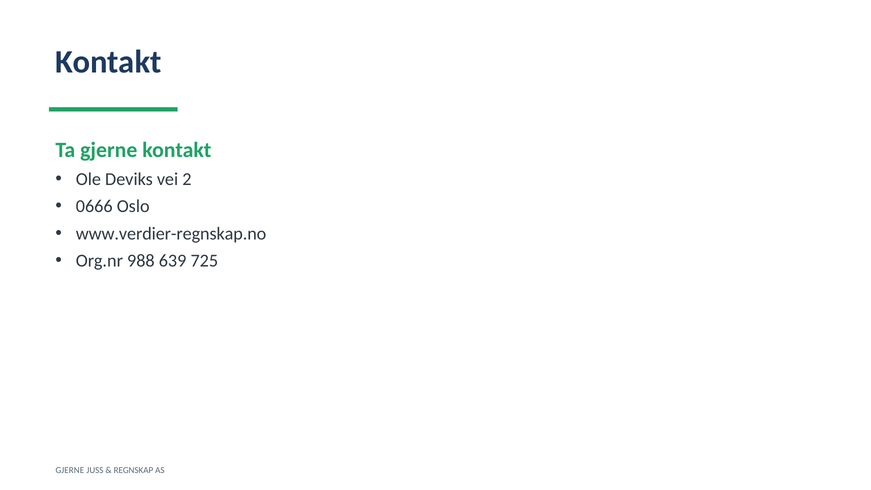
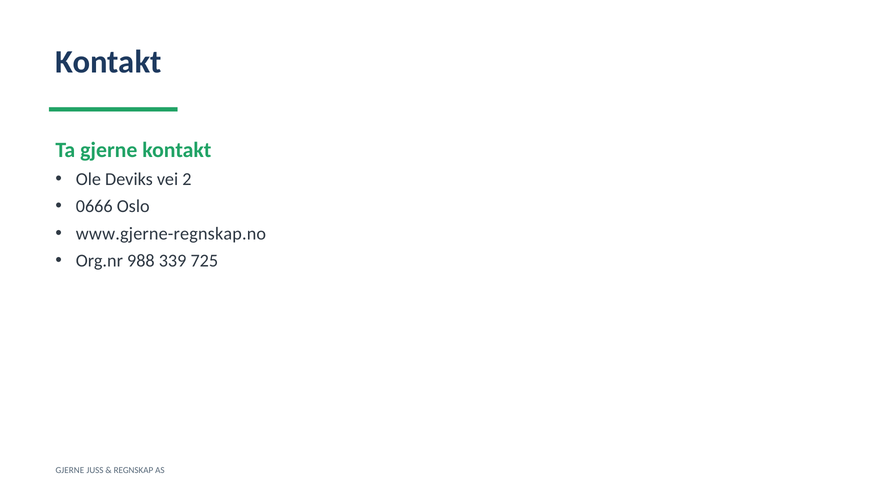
www.verdier-regnskap.no: www.verdier-regnskap.no -> www.gjerne-regnskap.no
639: 639 -> 339
